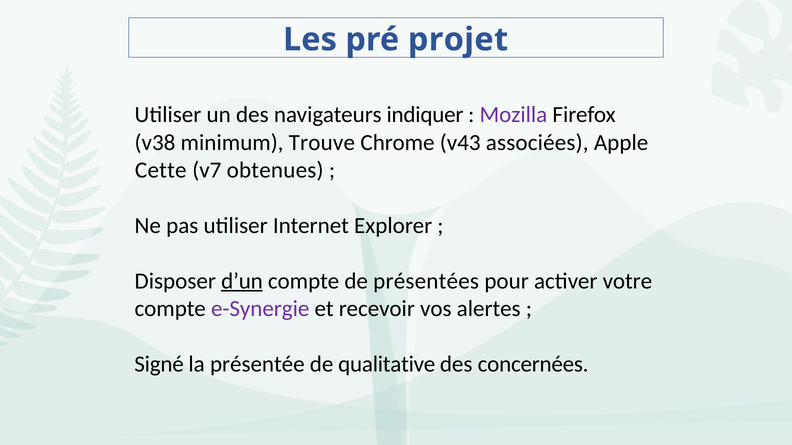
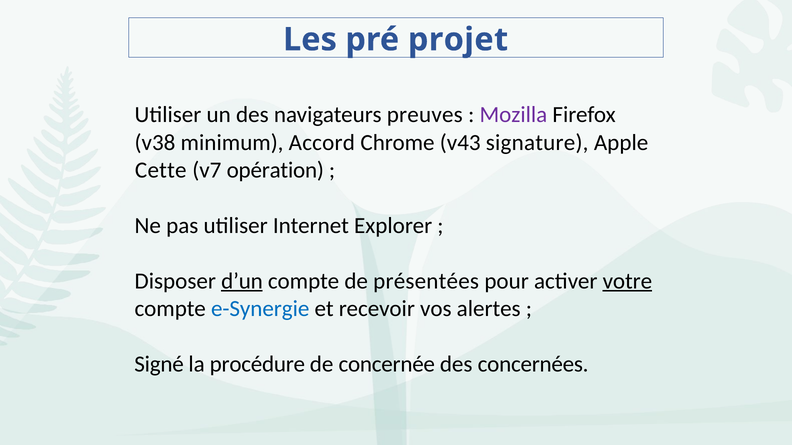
indiquer: indiquer -> preuves
Trouve: Trouve -> Accord
associées: associées -> signature
obtenues: obtenues -> opération
votre underline: none -> present
e-Synergie colour: purple -> blue
présentée: présentée -> procédure
qualitative: qualitative -> concernée
